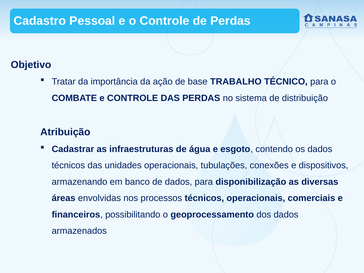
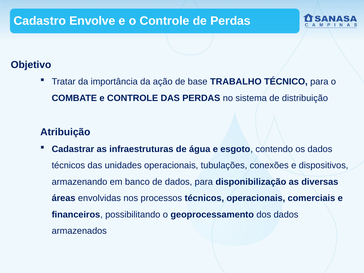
Pessoal: Pessoal -> Envolve
